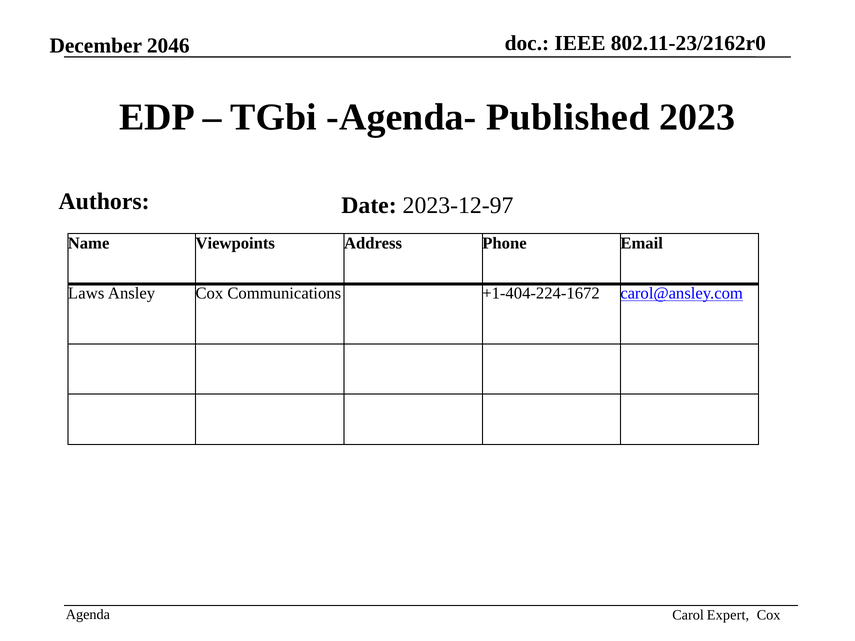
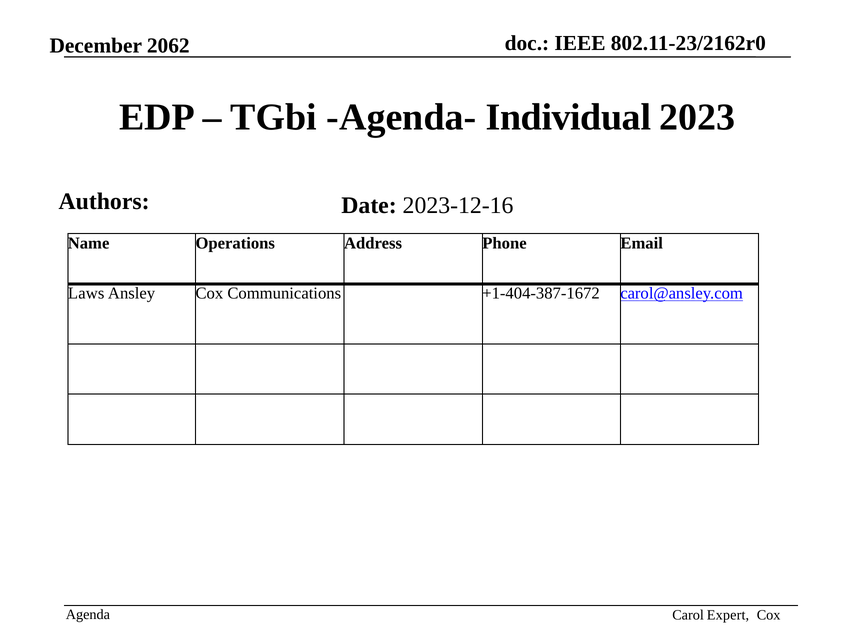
2046: 2046 -> 2062
Published: Published -> Individual
2023-12-97: 2023-12-97 -> 2023-12-16
Viewpoints: Viewpoints -> Operations
+1-404-224-1672: +1-404-224-1672 -> +1-404-387-1672
